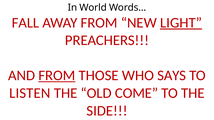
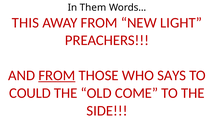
World: World -> Them
FALL: FALL -> THIS
LIGHT underline: present -> none
LISTEN: LISTEN -> COULD
